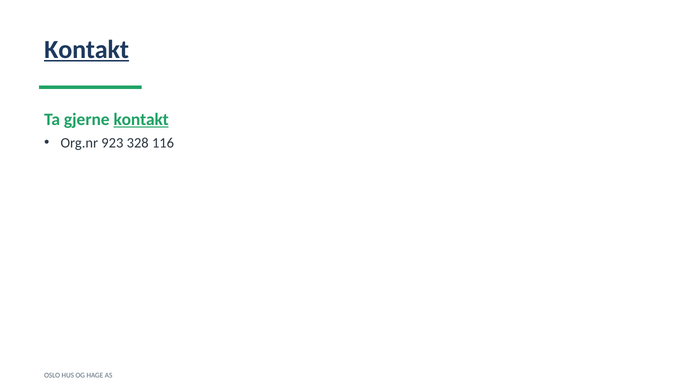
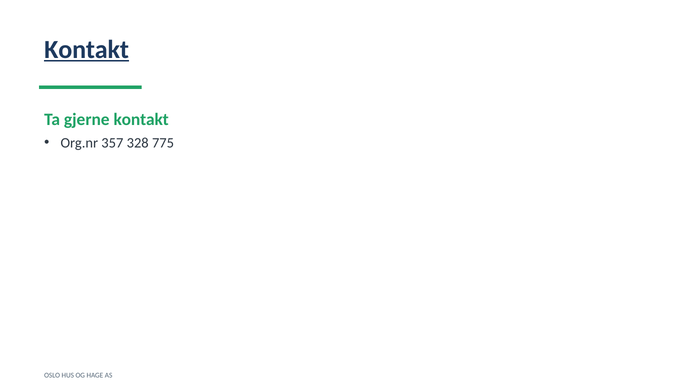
kontakt at (141, 120) underline: present -> none
923: 923 -> 357
116: 116 -> 775
